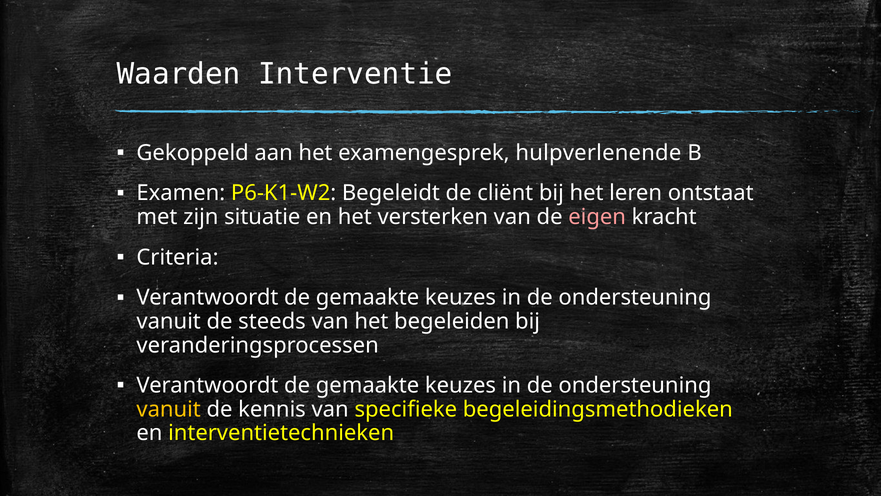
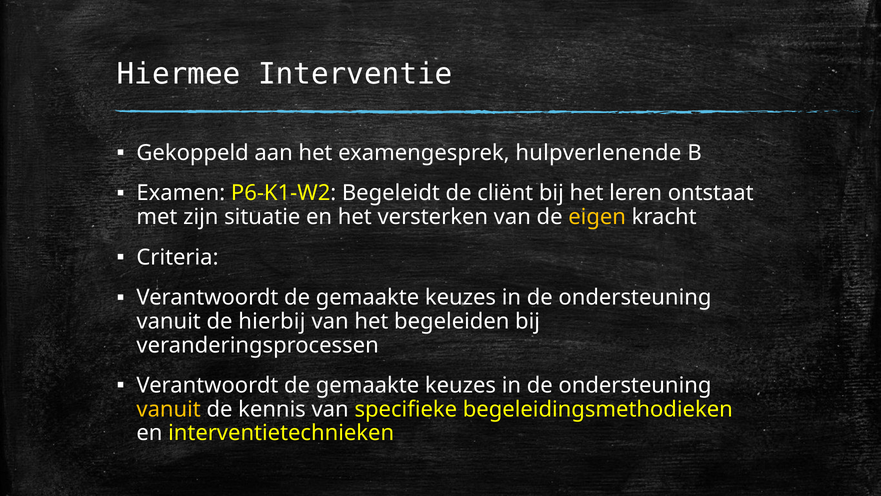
Waarden: Waarden -> Hiermee
eigen colour: pink -> yellow
steeds: steeds -> hierbij
